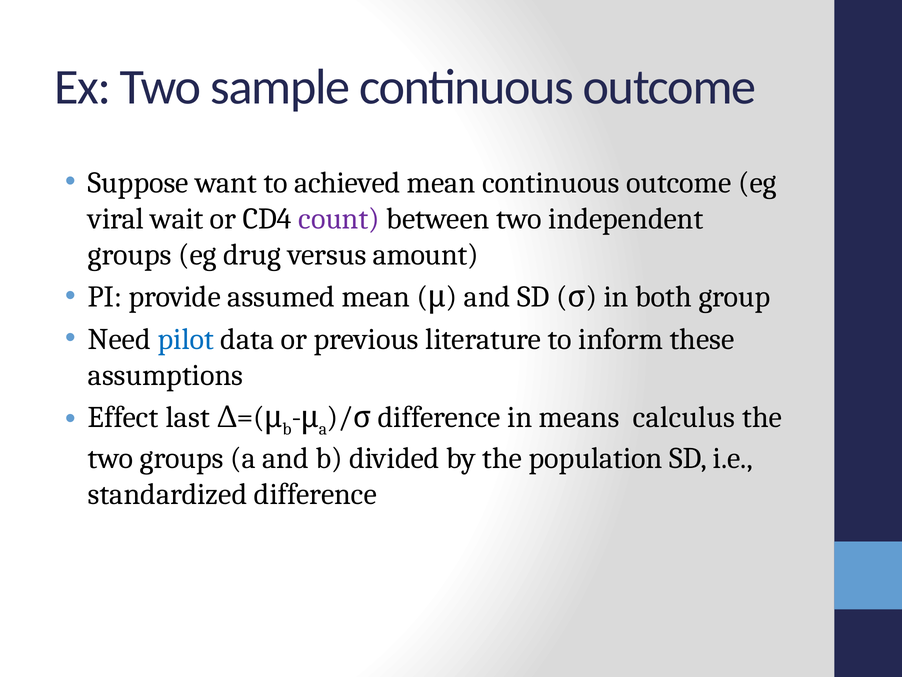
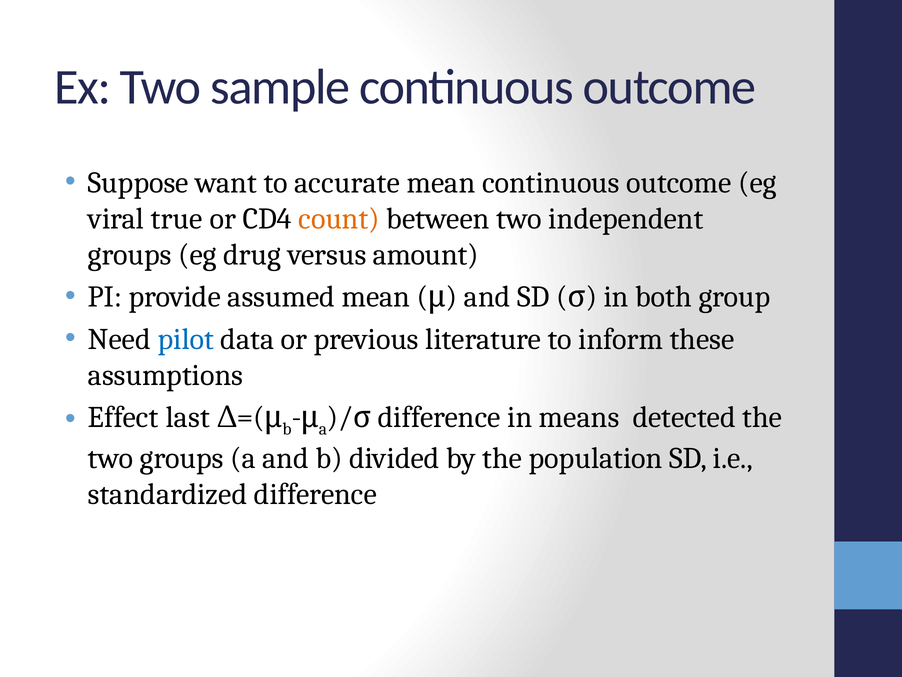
achieved: achieved -> accurate
wait: wait -> true
count colour: purple -> orange
calculus: calculus -> detected
